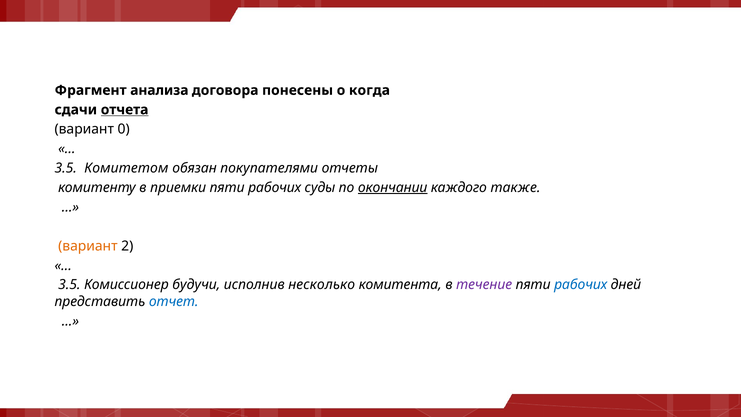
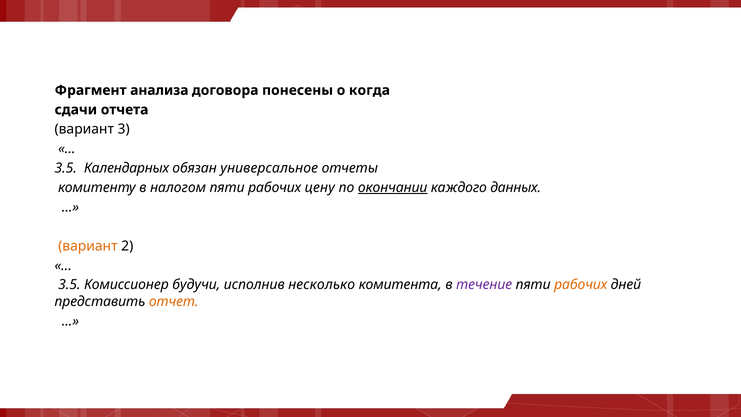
отчета underline: present -> none
0: 0 -> 3
Комитетом: Комитетом -> Календарных
покупателями: покупателями -> универсальное
приемки: приемки -> налогом
суды: суды -> цену
также: также -> данных
рабочих at (581, 285) colour: blue -> orange
отчет colour: blue -> orange
